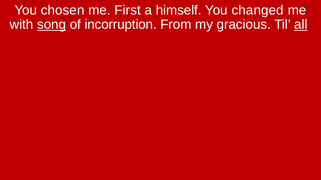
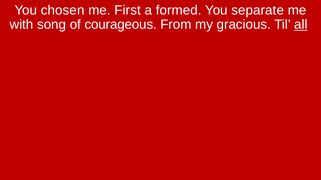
himself: himself -> formed
changed: changed -> separate
song underline: present -> none
incorruption: incorruption -> courageous
